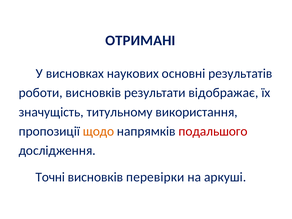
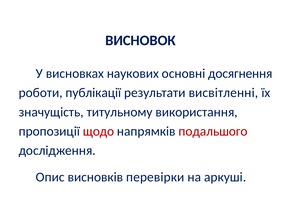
ОТРИМАНІ: ОТРИМАНІ -> ВИСНОВОК
результатів: результатів -> досягнення
роботи висновків: висновків -> публікації
відображає: відображає -> висвітленні
щодо colour: orange -> red
Точні: Точні -> Опис
